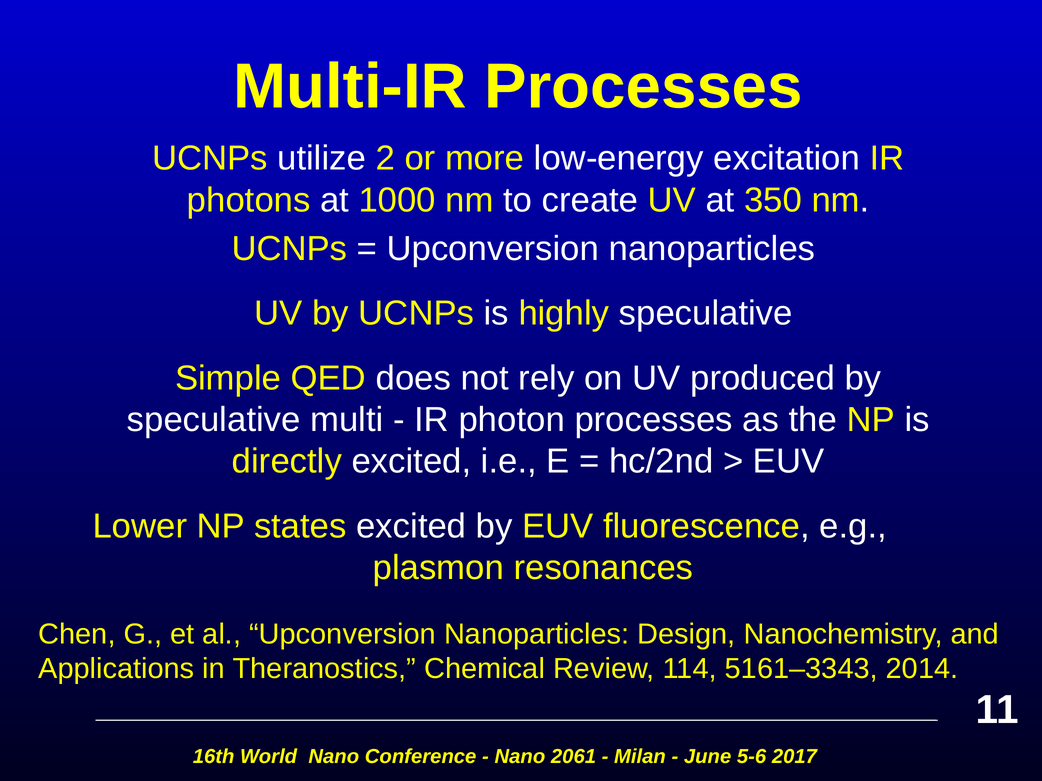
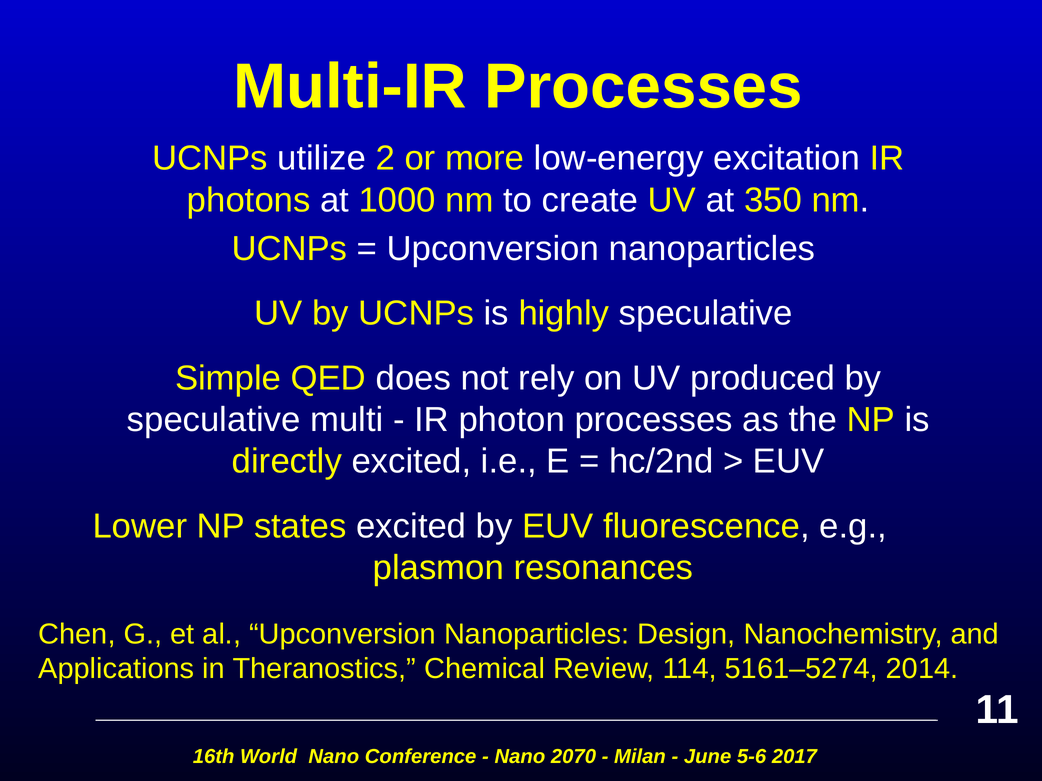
5161–3343: 5161–3343 -> 5161–5274
2061: 2061 -> 2070
